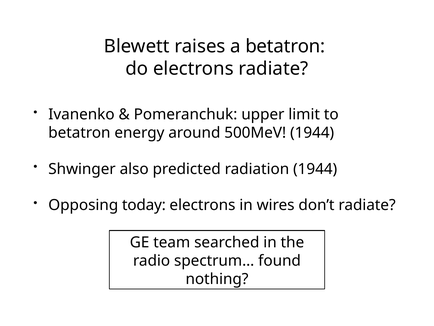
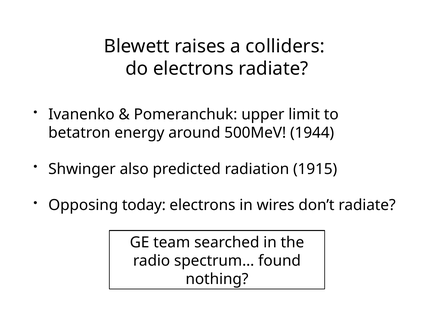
a betatron: betatron -> colliders
radiation 1944: 1944 -> 1915
